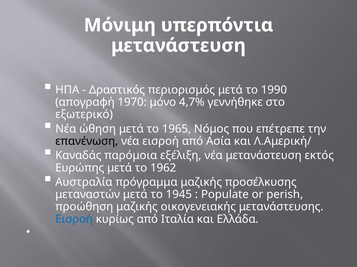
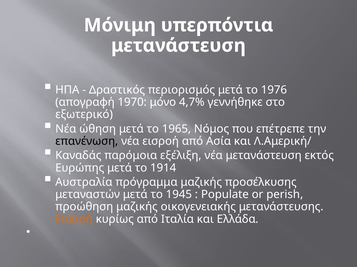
1990: 1990 -> 1976
1962: 1962 -> 1914
Εισροή at (74, 220) colour: blue -> orange
